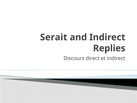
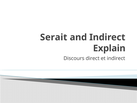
Replies: Replies -> Explain
